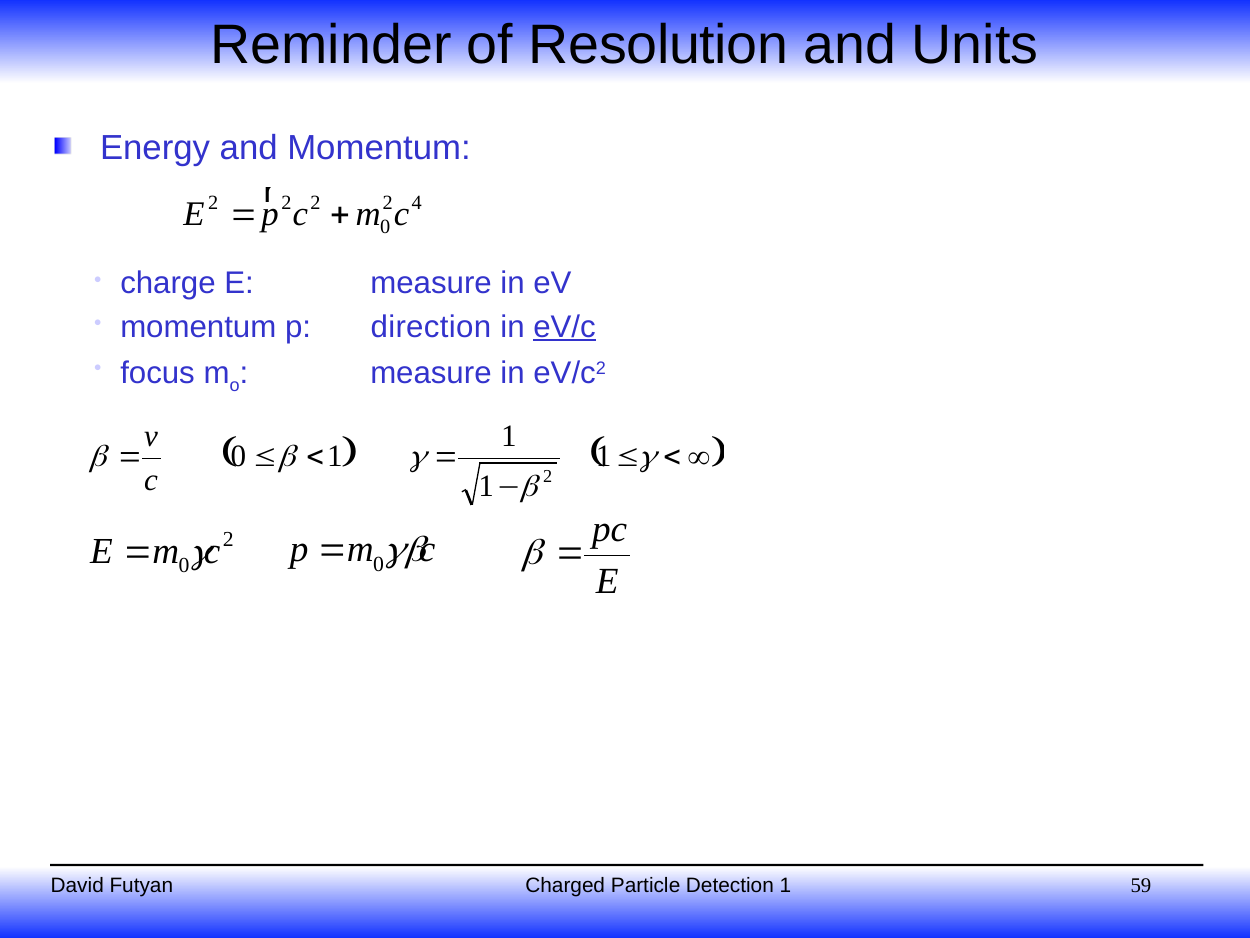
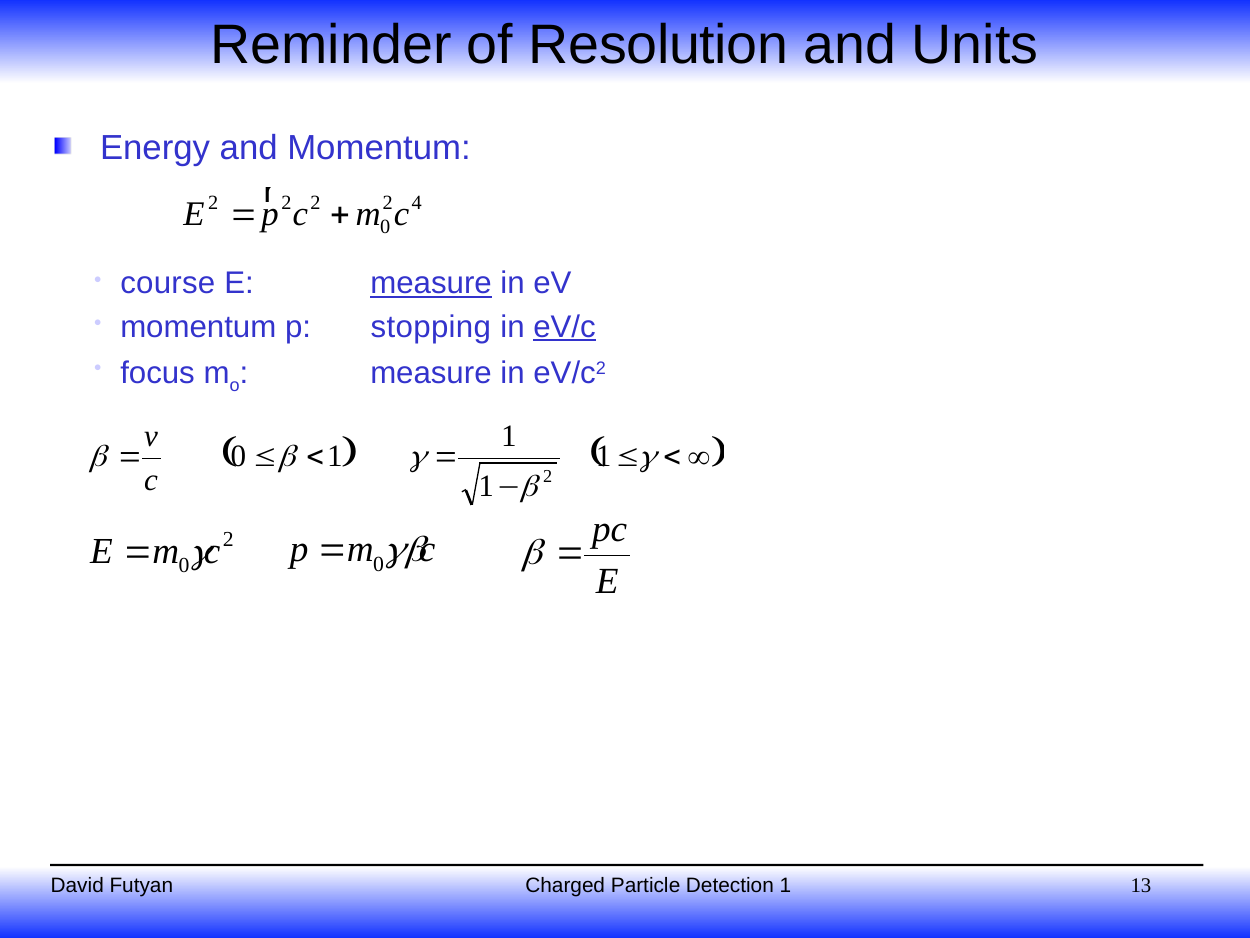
charge: charge -> course
measure at (431, 283) underline: none -> present
direction: direction -> stopping
59: 59 -> 13
